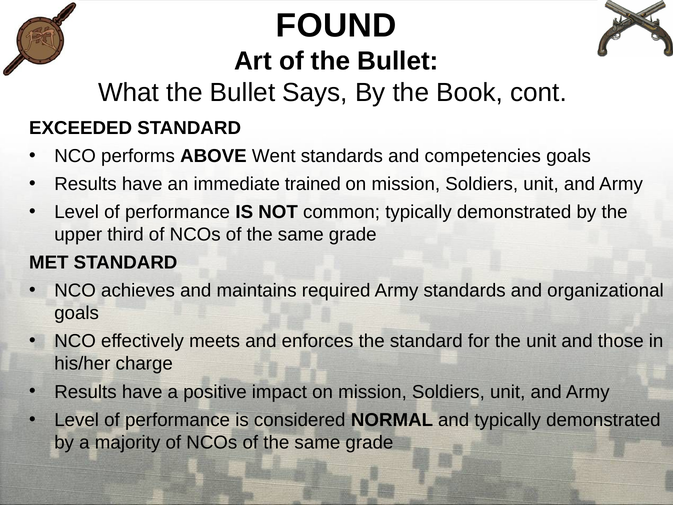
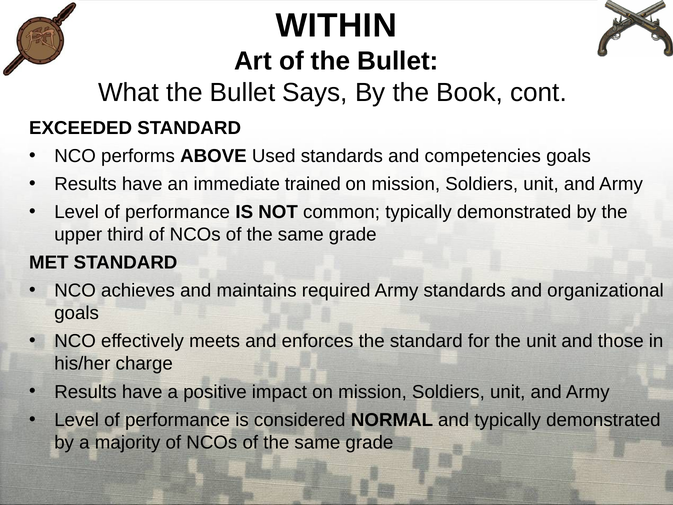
FOUND: FOUND -> WITHIN
Went: Went -> Used
